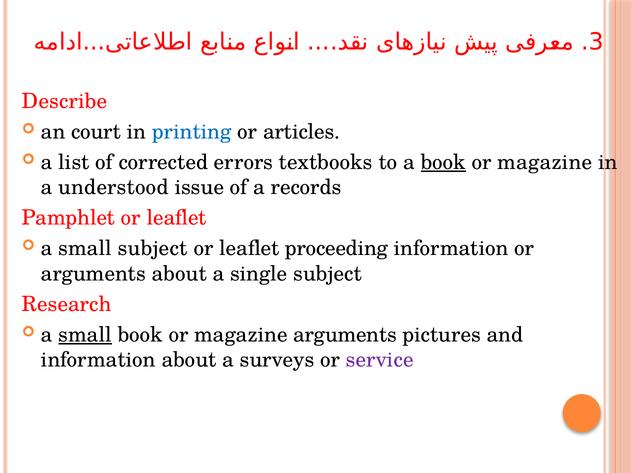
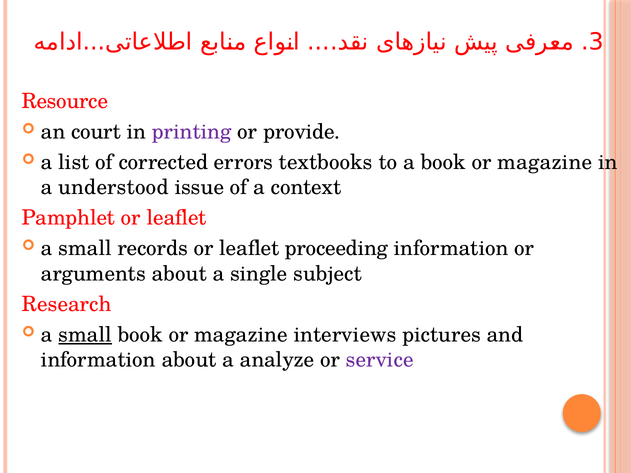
Describe: Describe -> Resource
printing colour: blue -> purple
articles: articles -> provide
book at (443, 162) underline: present -> none
records: records -> context
small subject: subject -> records
magazine arguments: arguments -> interviews
surveys: surveys -> analyze
